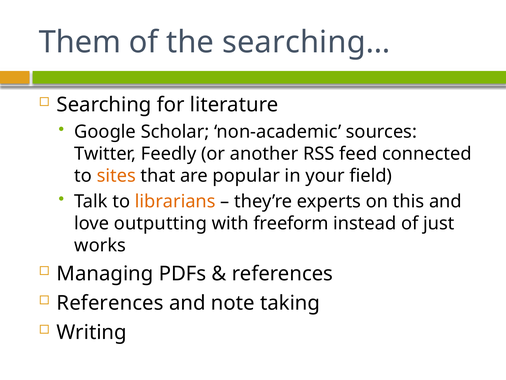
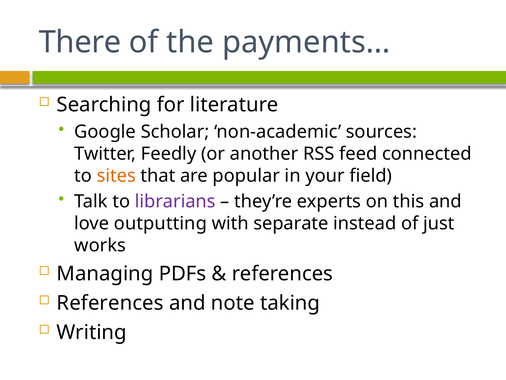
Them: Them -> There
searching…: searching… -> payments…
librarians colour: orange -> purple
freeform: freeform -> separate
